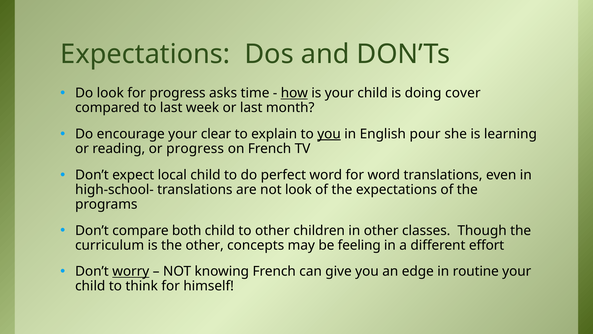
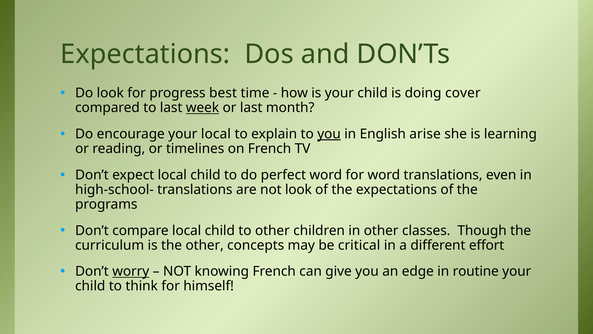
asks: asks -> best
how underline: present -> none
week underline: none -> present
your clear: clear -> local
pour: pour -> arise
or progress: progress -> timelines
compare both: both -> local
feeling: feeling -> critical
